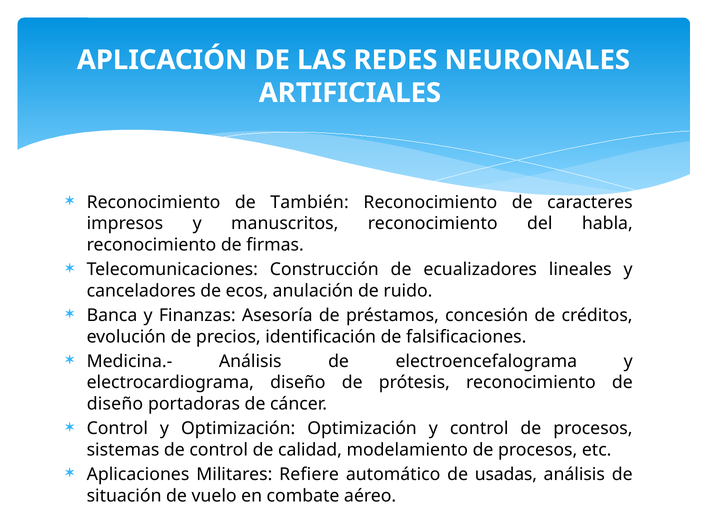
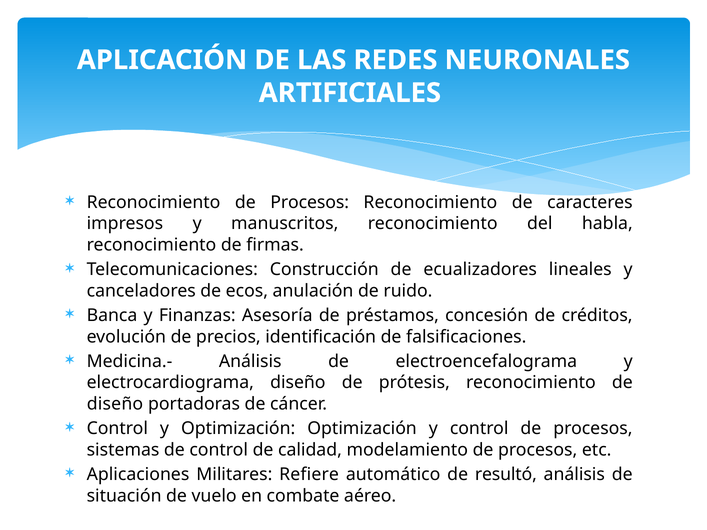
Reconocimiento de También: También -> Procesos
usadas: usadas -> resultó
